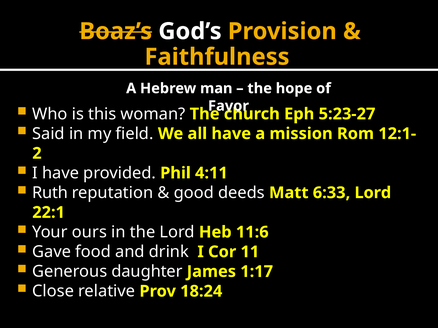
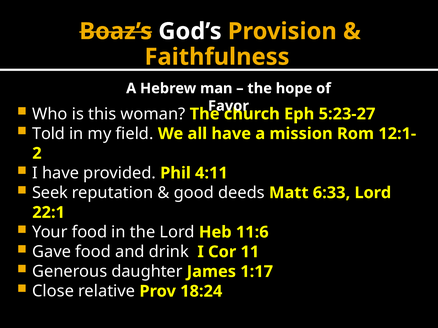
Said: Said -> Told
Ruth: Ruth -> Seek
Your ours: ours -> food
